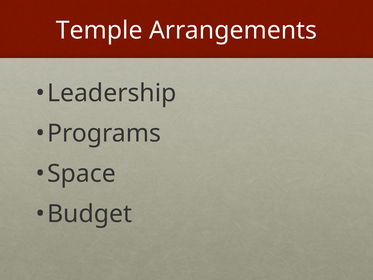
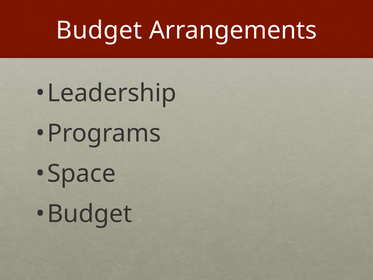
Temple at (99, 30): Temple -> Budget
